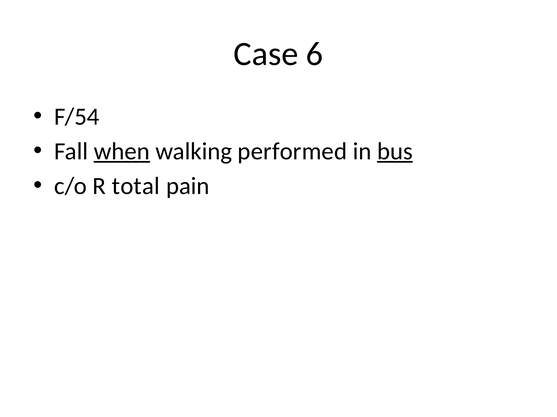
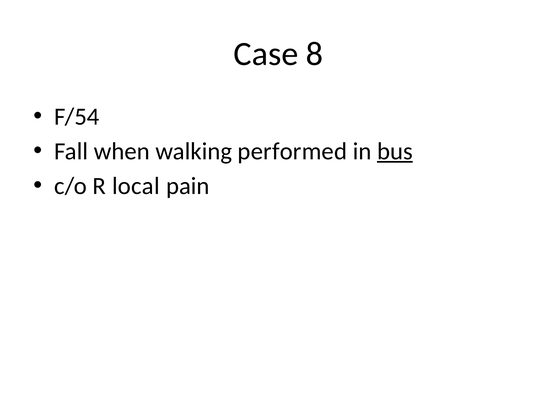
6: 6 -> 8
when underline: present -> none
total: total -> local
